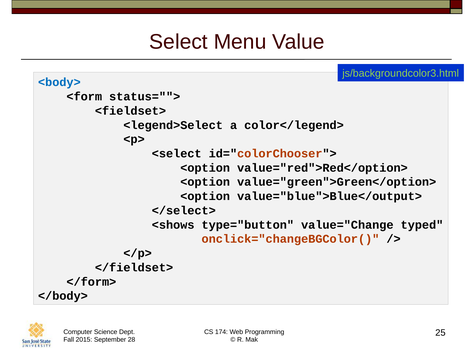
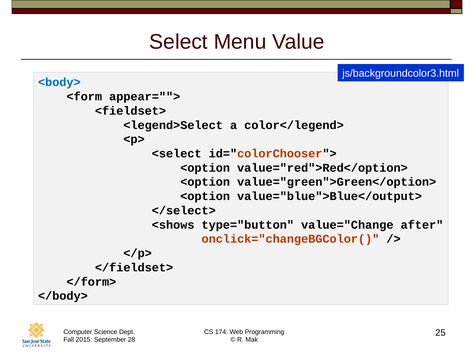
js/backgroundcolor3.html colour: light green -> white
status="">: status=""> -> appear="">
typed: typed -> after
